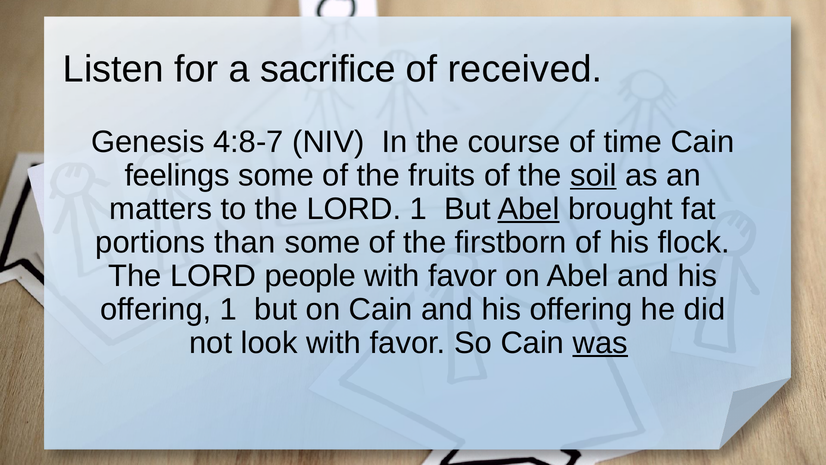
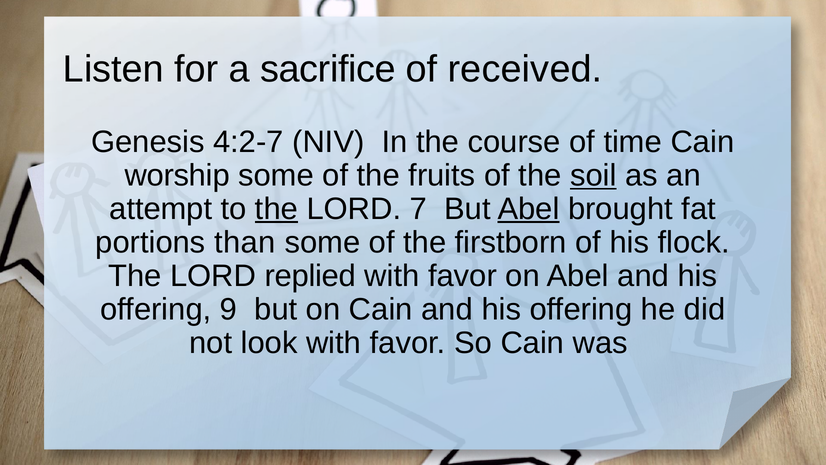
4:8-7: 4:8-7 -> 4:2-7
feelings: feelings -> worship
matters: matters -> attempt
the at (277, 209) underline: none -> present
LORD 1: 1 -> 7
people: people -> replied
offering 1: 1 -> 9
was underline: present -> none
